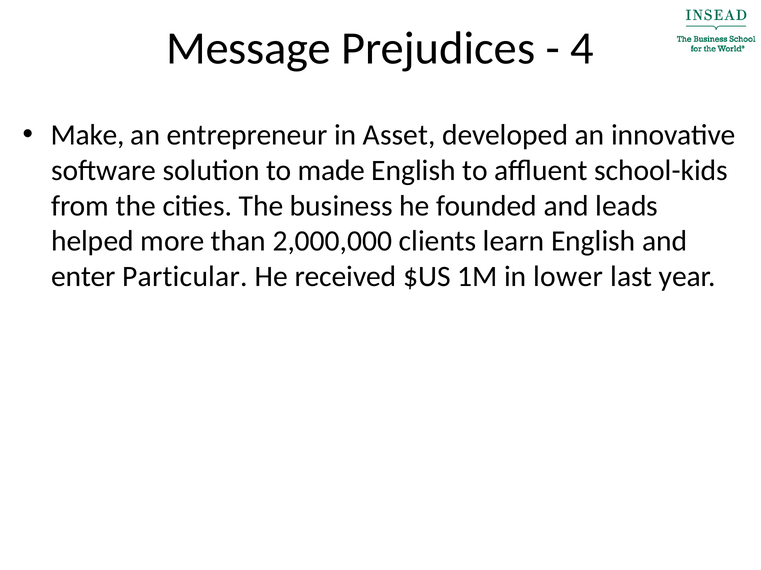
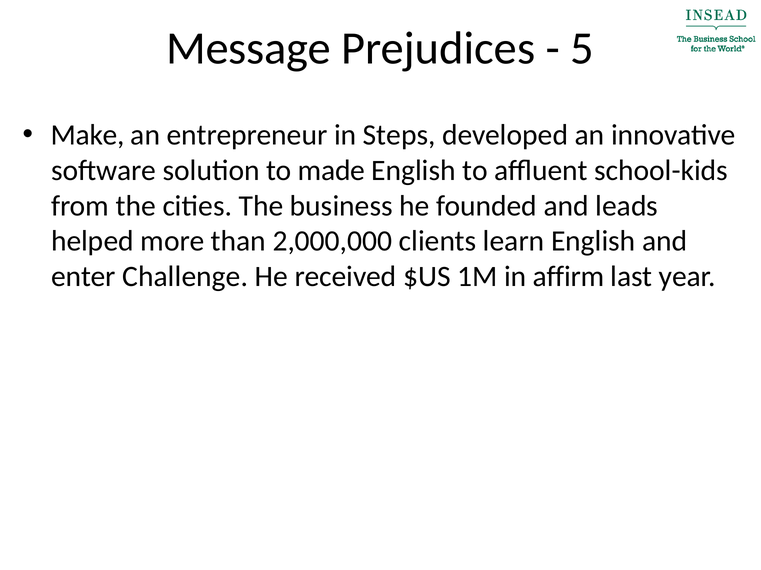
4: 4 -> 5
Asset: Asset -> Steps
Particular: Particular -> Challenge
lower: lower -> affirm
